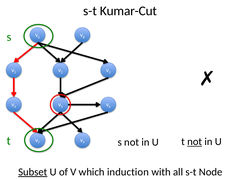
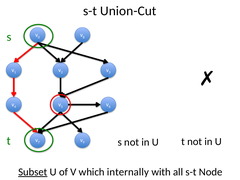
Kumar-Cut: Kumar-Cut -> Union-Cut
not at (195, 142) underline: present -> none
induction: induction -> internally
